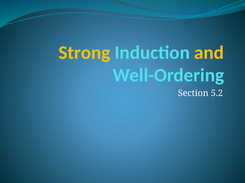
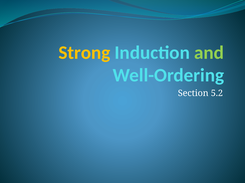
and colour: yellow -> light green
